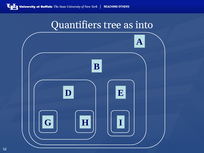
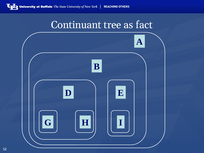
Quantifiers: Quantifiers -> Continuant
into: into -> fact
